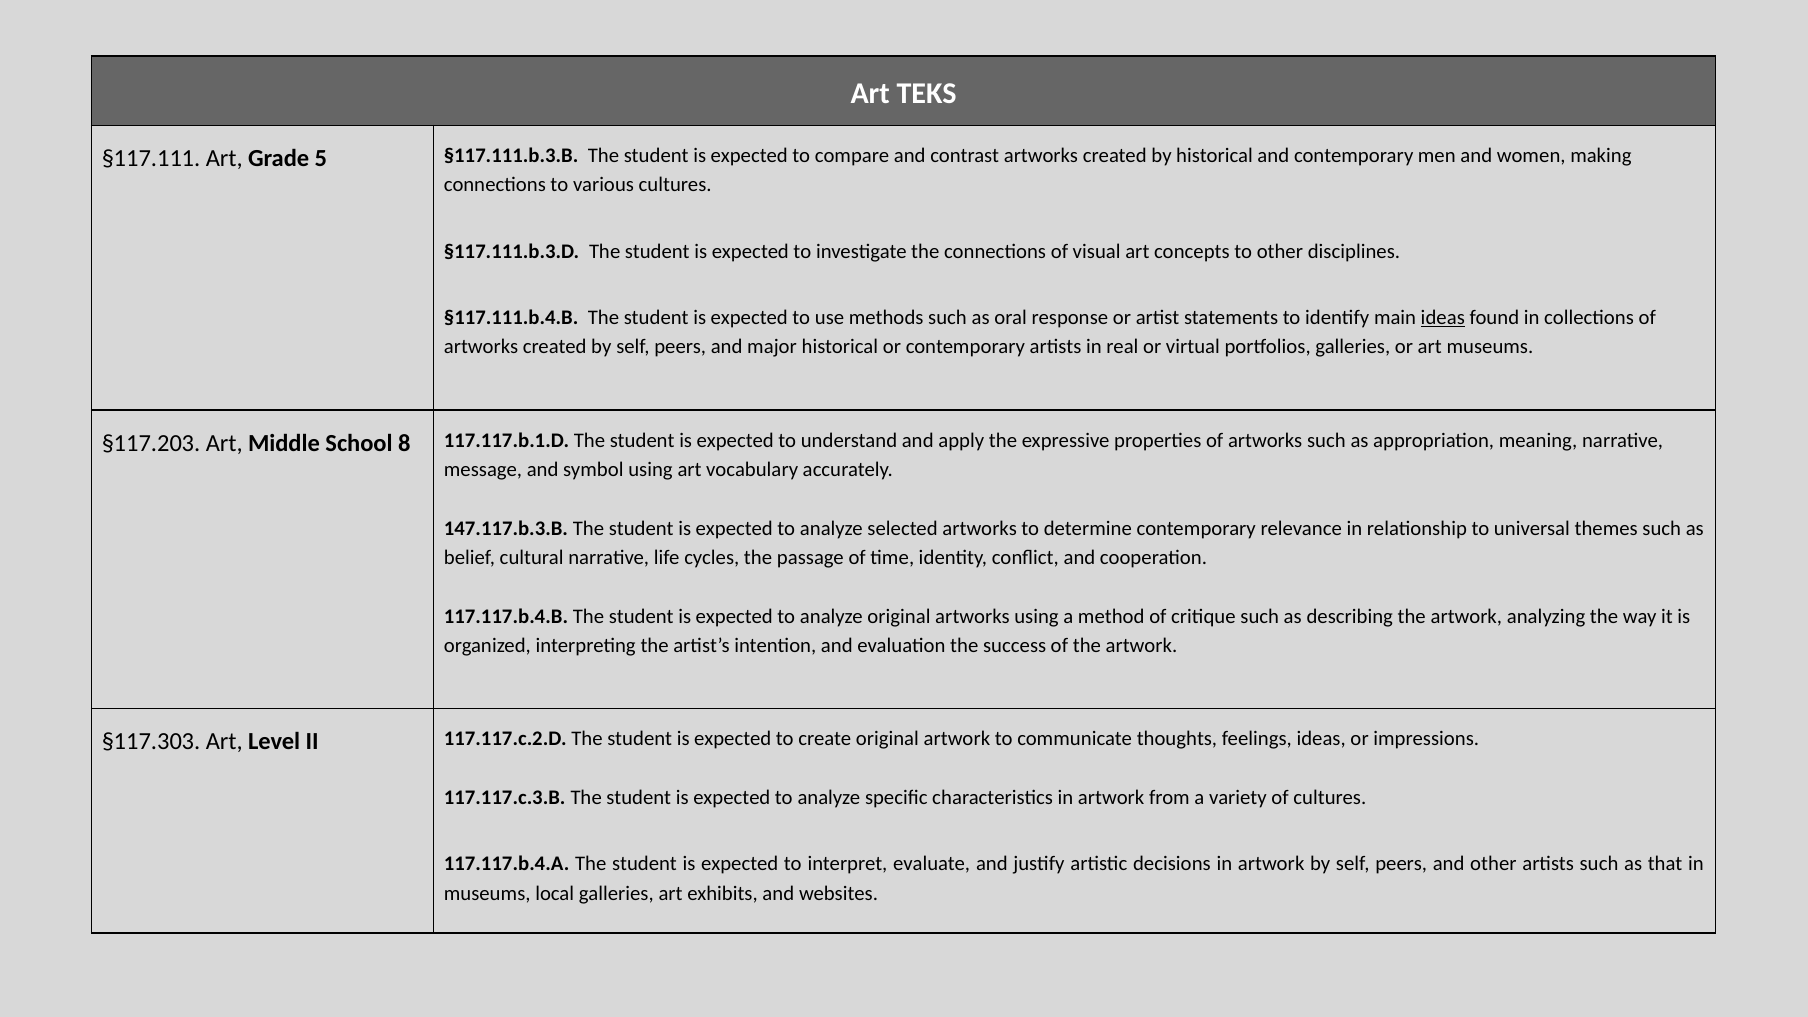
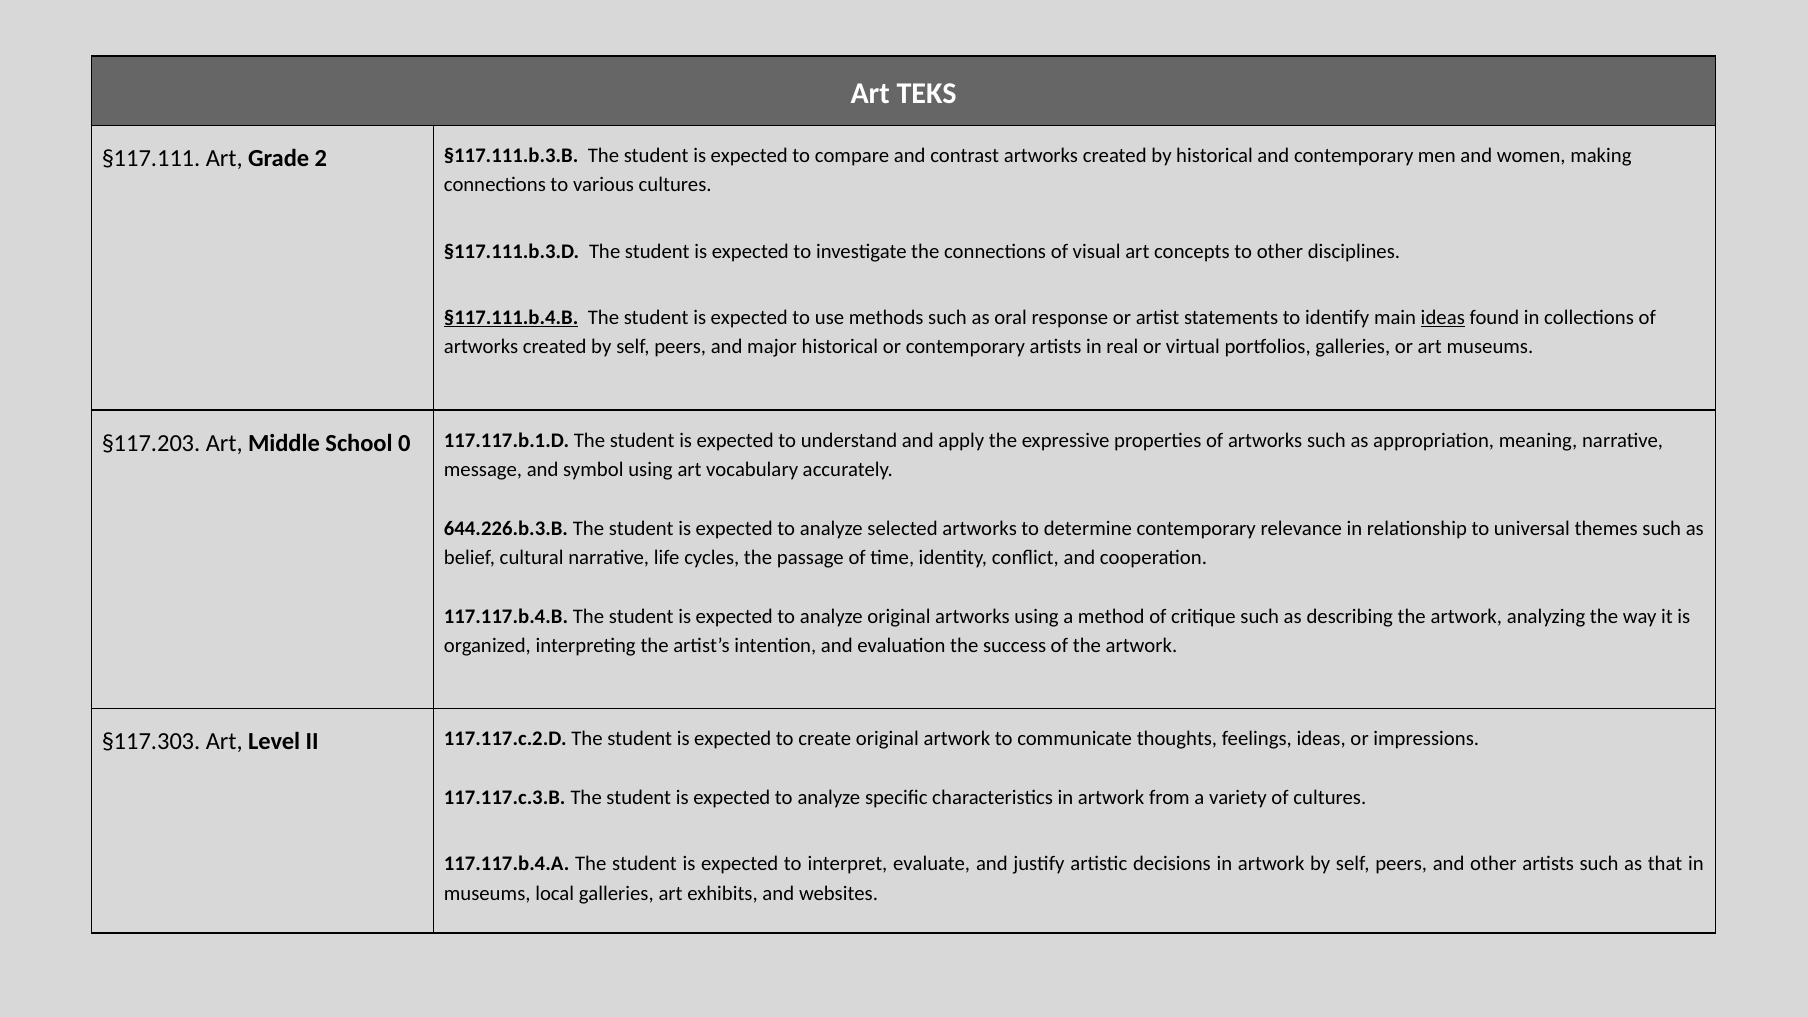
5: 5 -> 2
§117.111.b.4.B underline: none -> present
8: 8 -> 0
147.117.b.3.B: 147.117.b.3.B -> 644.226.b.3.B
